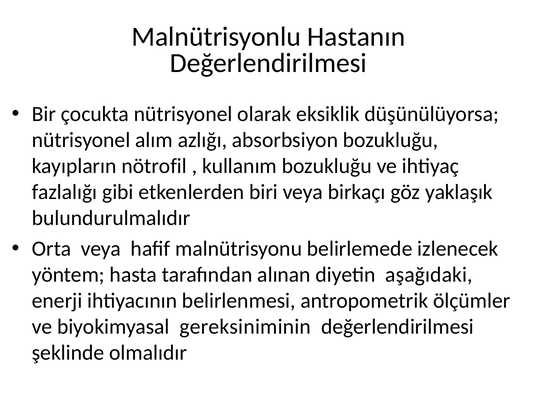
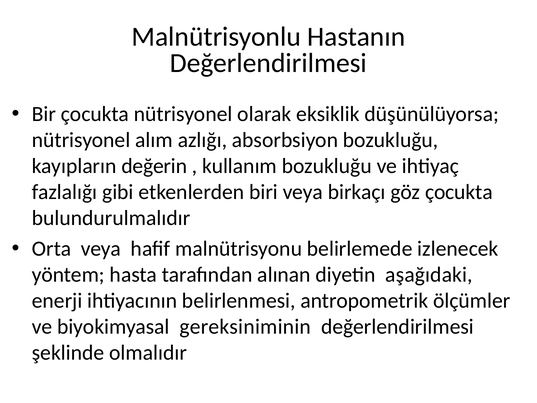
nötrofil: nötrofil -> değerin
göz yaklaşık: yaklaşık -> çocukta
